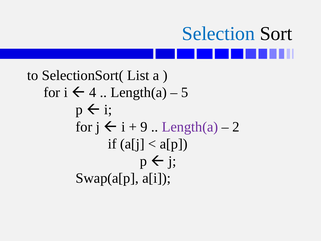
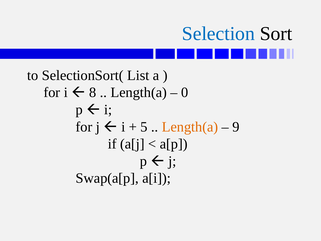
4: 4 -> 8
5: 5 -> 0
9: 9 -> 5
Length(a at (190, 127) colour: purple -> orange
2: 2 -> 9
